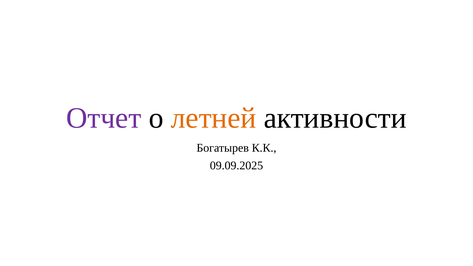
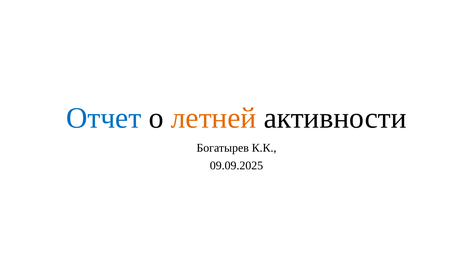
Отчет colour: purple -> blue
